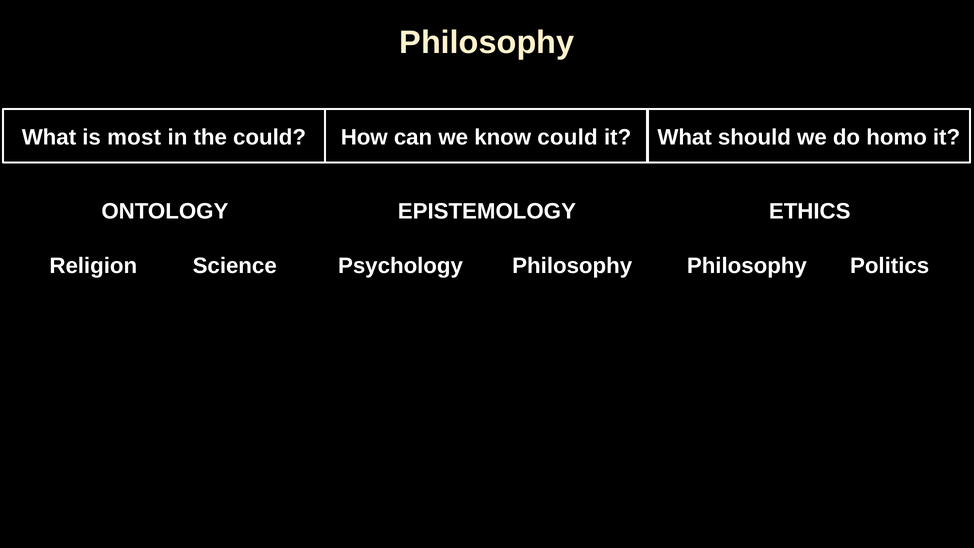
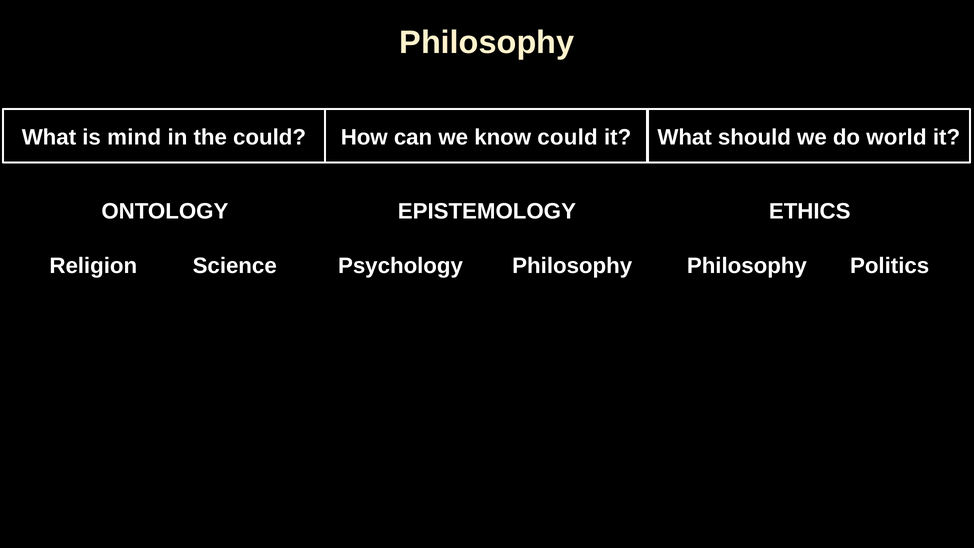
most: most -> mind
homo: homo -> world
